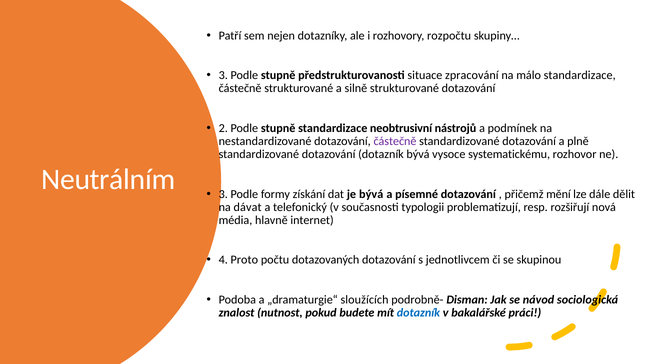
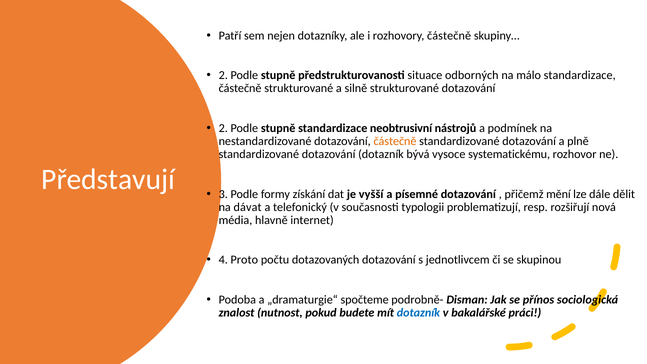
rozhovory rozpočtu: rozpočtu -> částečně
3 at (223, 75): 3 -> 2
zpracování: zpracování -> odborných
částečně at (395, 141) colour: purple -> orange
Neutrálním: Neutrálním -> Představují
je bývá: bývá -> vyšší
sloužících: sloužících -> spočteme
návod: návod -> přínos
